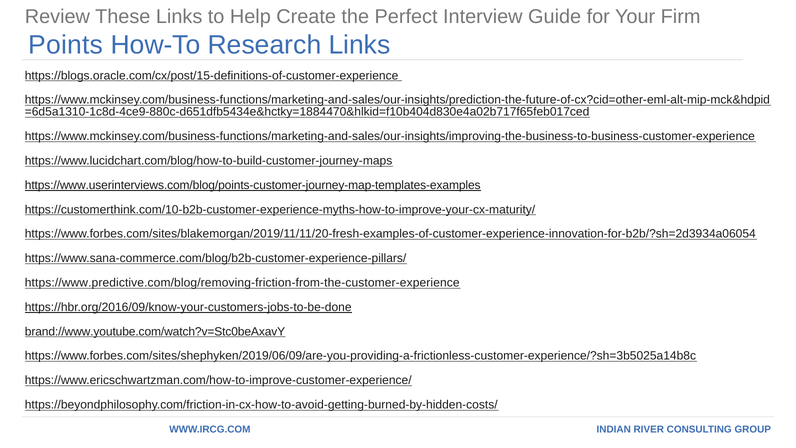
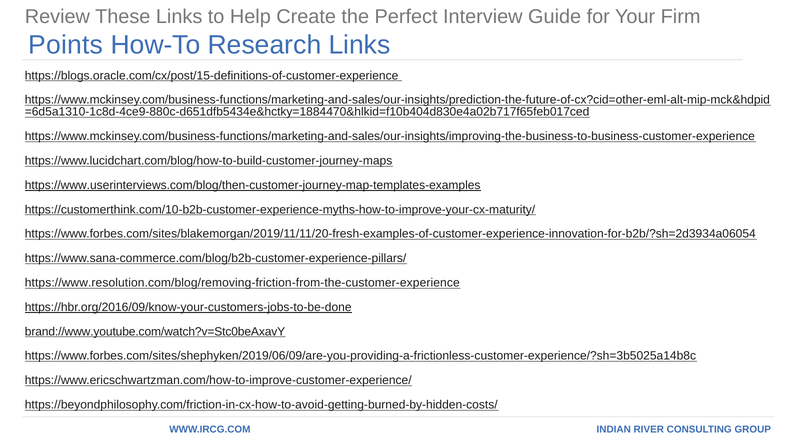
https://www.userinterviews.com/blog/points-customer-journey-map-templates-examples: https://www.userinterviews.com/blog/points-customer-journey-map-templates-examples -> https://www.userinterviews.com/blog/then-customer-journey-map-templates-examples
https://www.predictive.com/blog/removing-friction-from-the-customer-experience: https://www.predictive.com/blog/removing-friction-from-the-customer-experience -> https://www.resolution.com/blog/removing-friction-from-the-customer-experience
